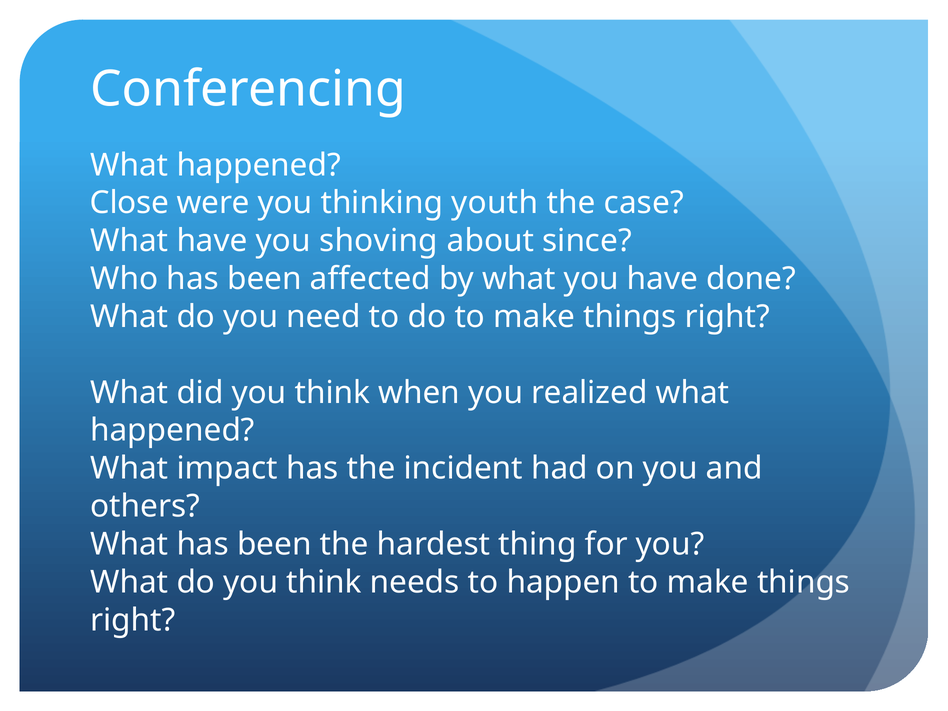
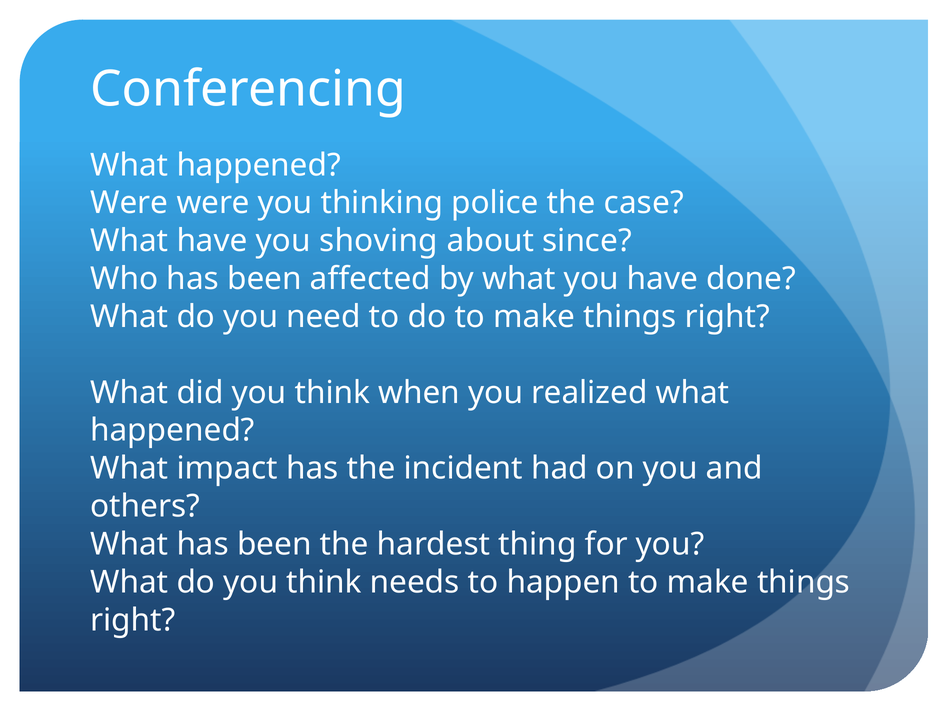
Close at (129, 203): Close -> Were
youth: youth -> police
